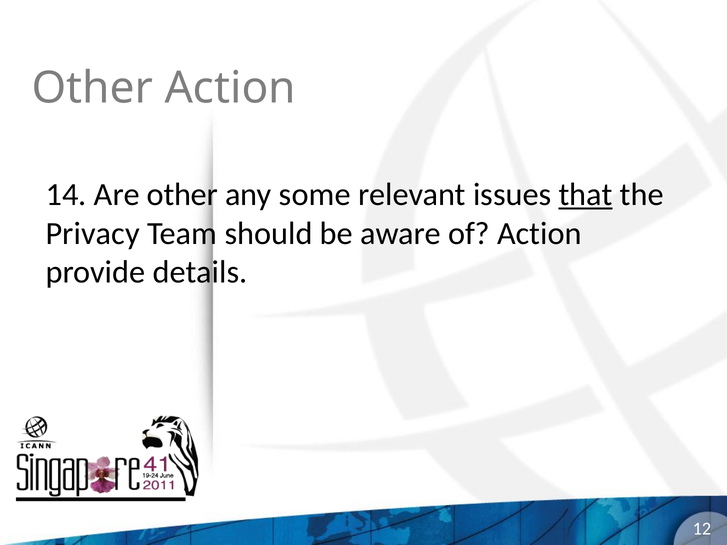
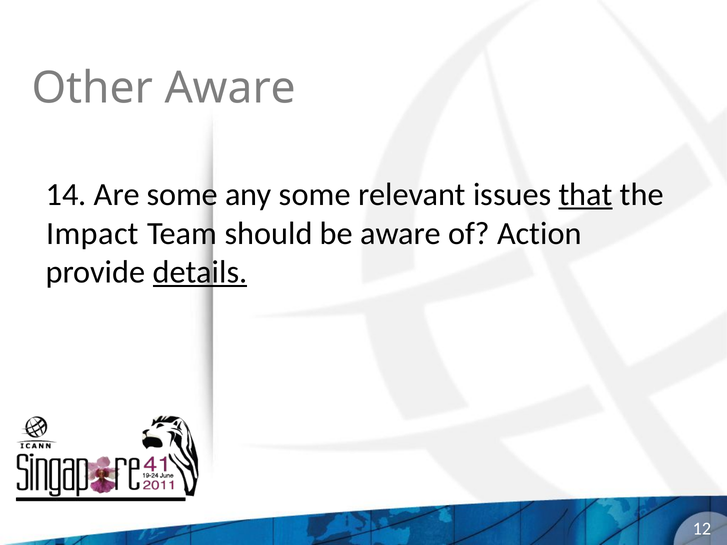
Other Action: Action -> Aware
Are other: other -> some
Privacy: Privacy -> Impact
details underline: none -> present
